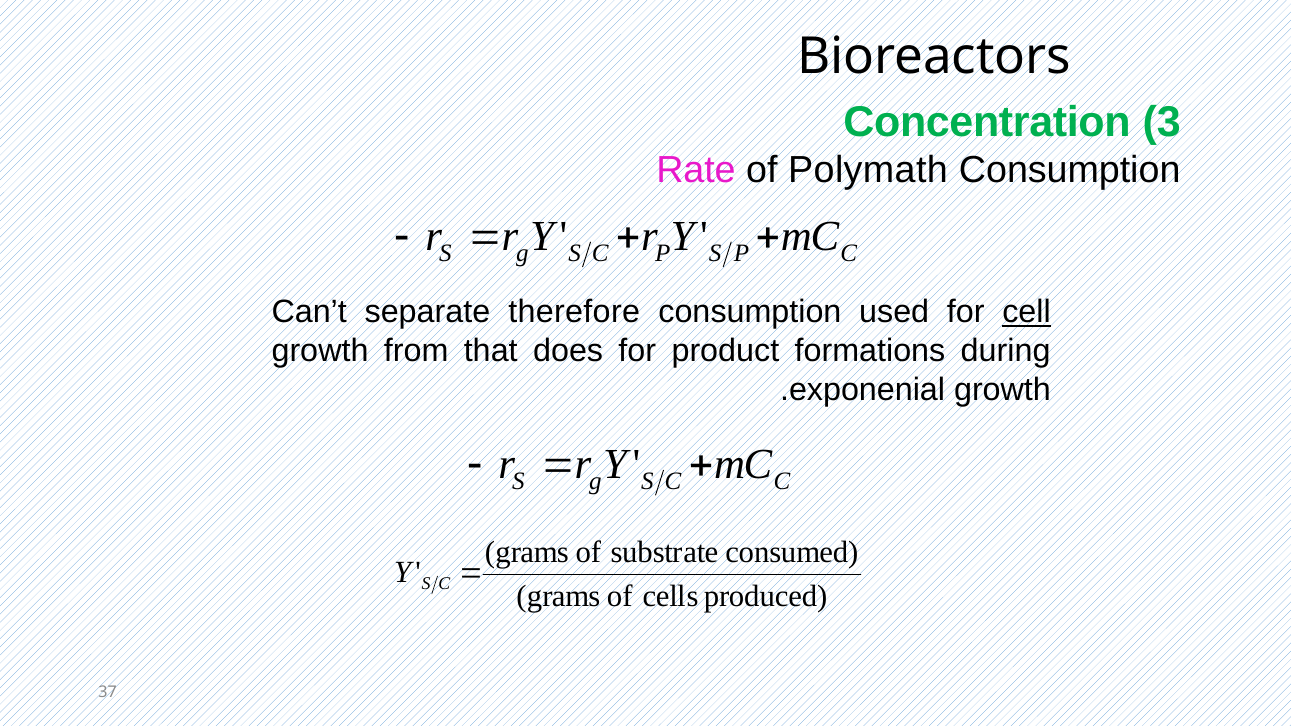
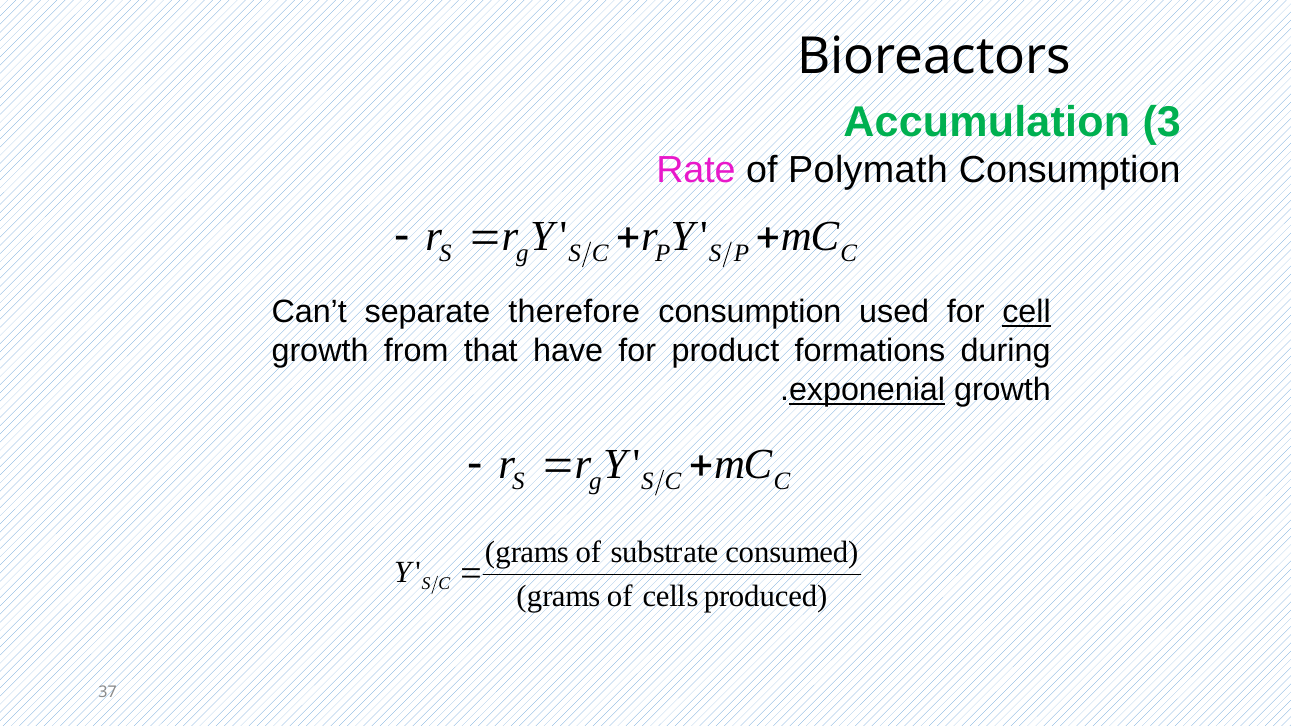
Concentration: Concentration -> Accumulation
does: does -> have
exponenial underline: none -> present
